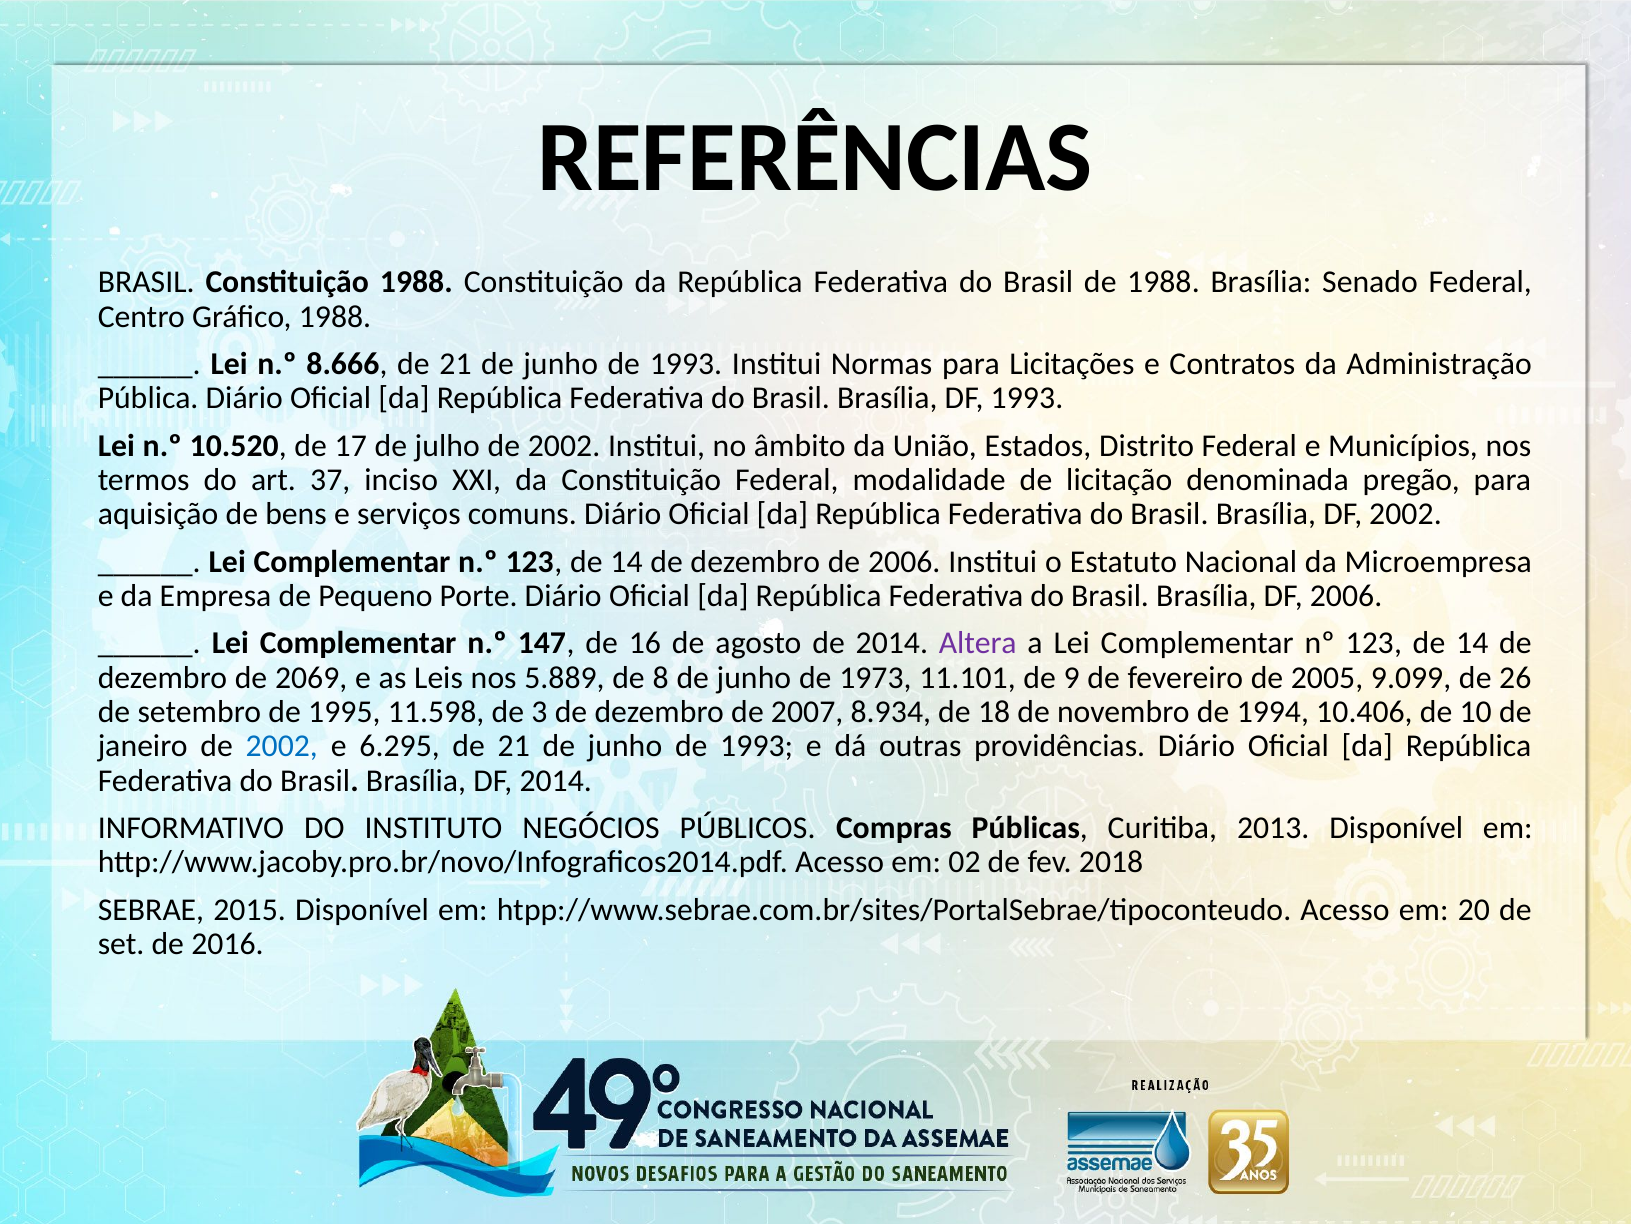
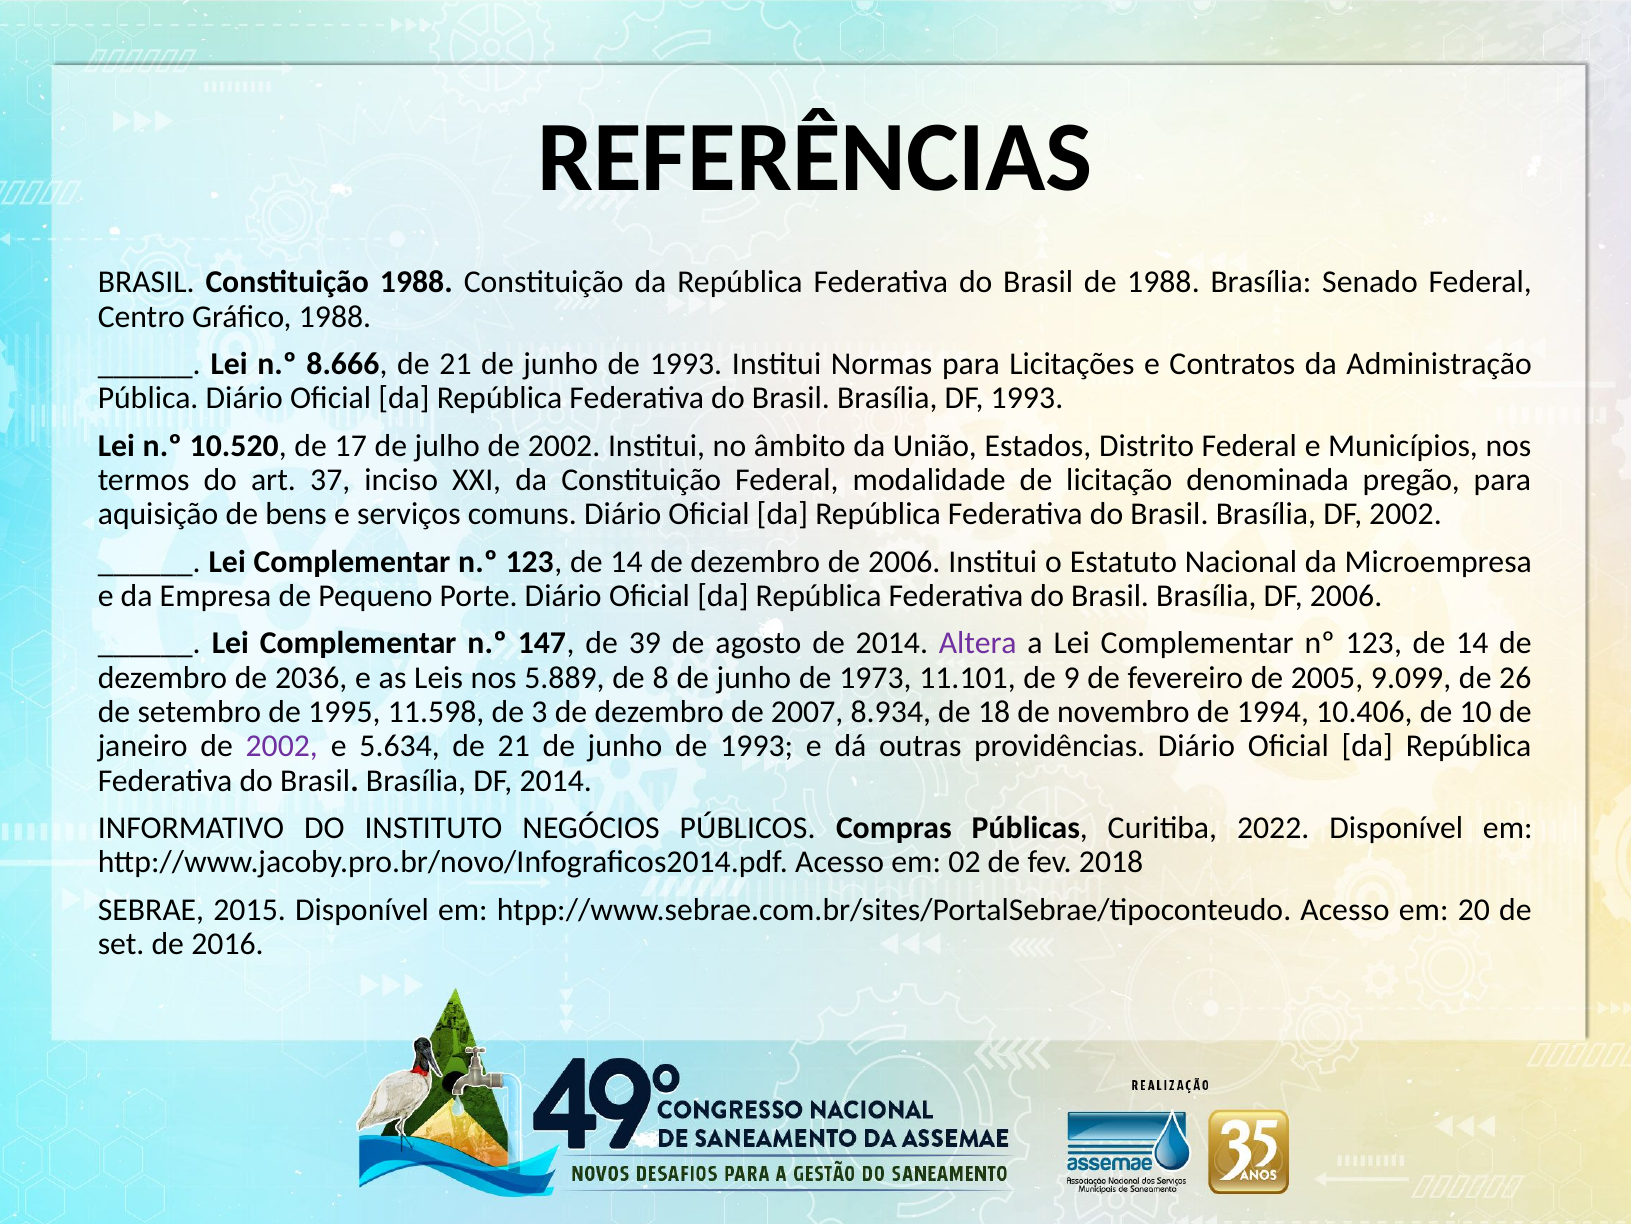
16: 16 -> 39
2069: 2069 -> 2036
2002 at (282, 746) colour: blue -> purple
6.295: 6.295 -> 5.634
2013: 2013 -> 2022
